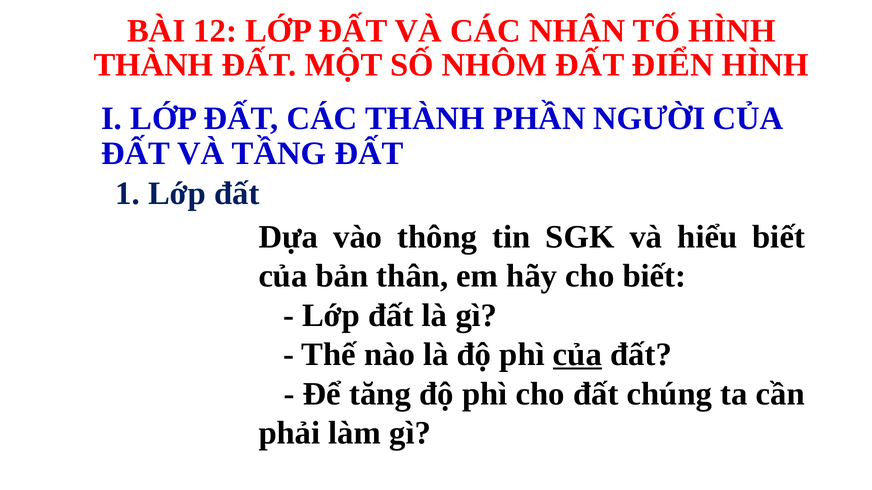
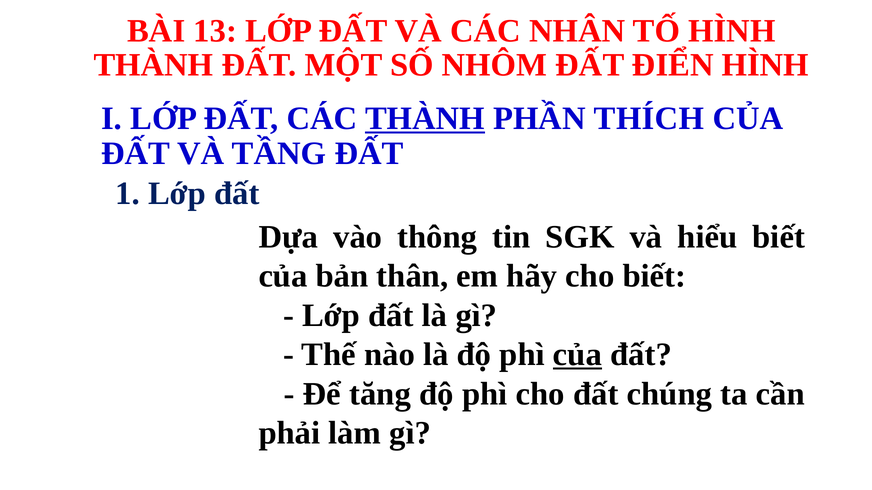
12: 12 -> 13
THÀNH at (425, 118) underline: none -> present
NGƯỜI: NGƯỜI -> THÍCH
